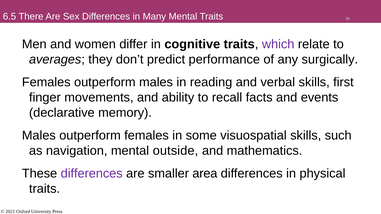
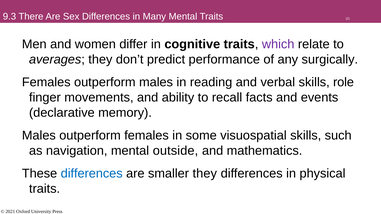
6.5: 6.5 -> 9.3
first: first -> role
differences at (92, 174) colour: purple -> blue
smaller area: area -> they
